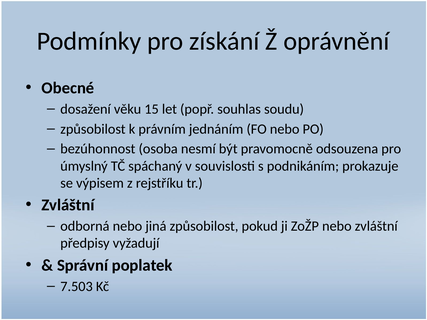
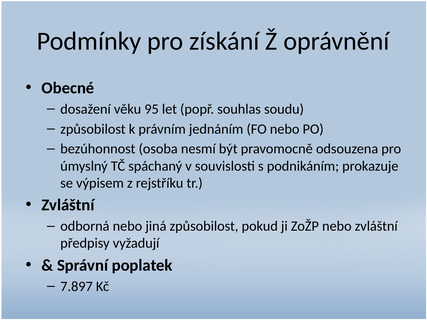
15: 15 -> 95
7.503: 7.503 -> 7.897
